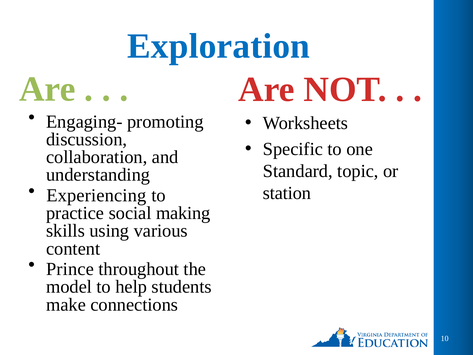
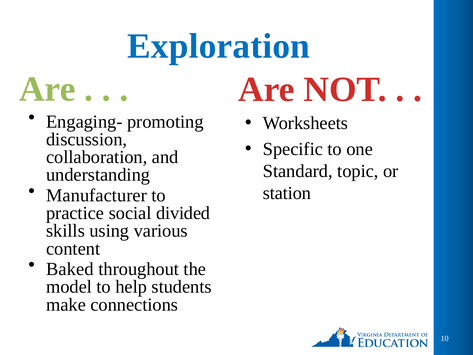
Experiencing: Experiencing -> Manufacturer
making: making -> divided
Prince: Prince -> Baked
